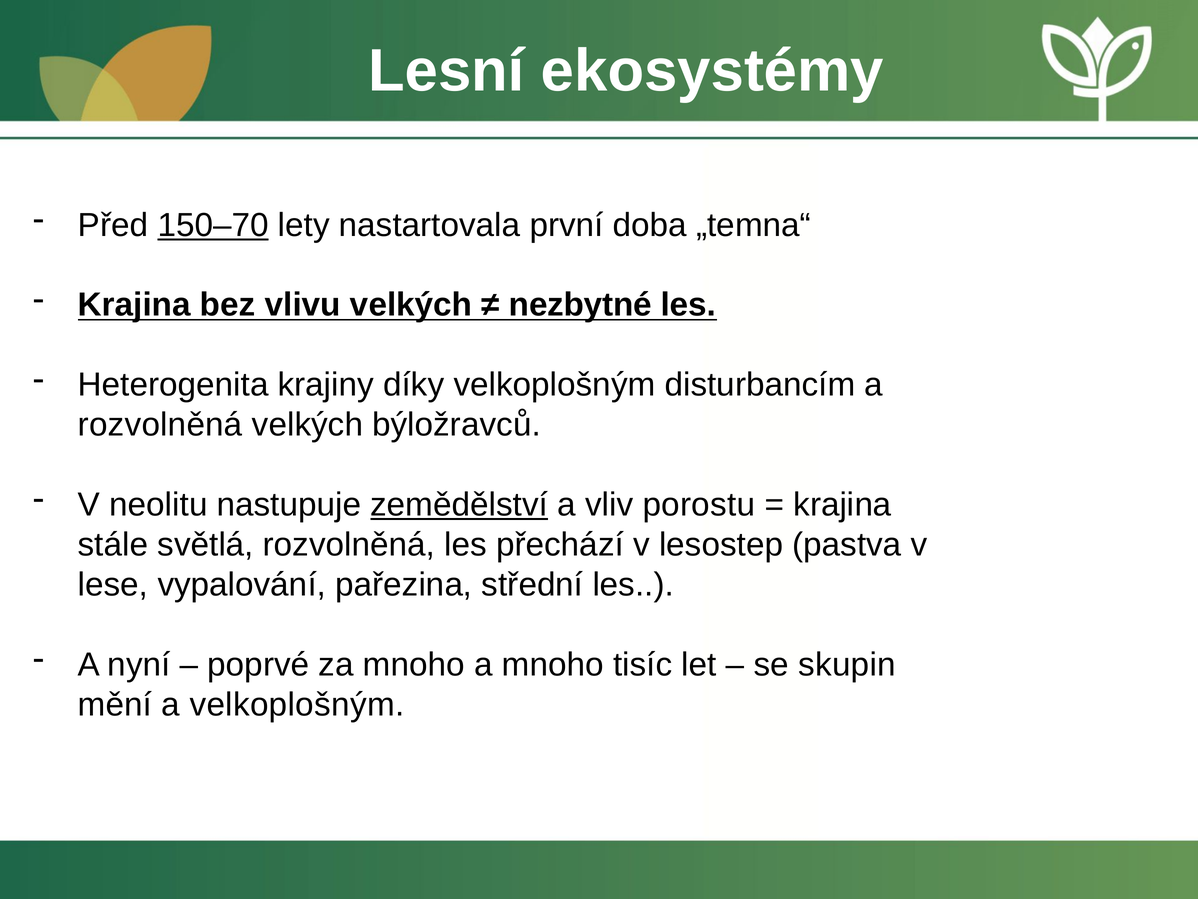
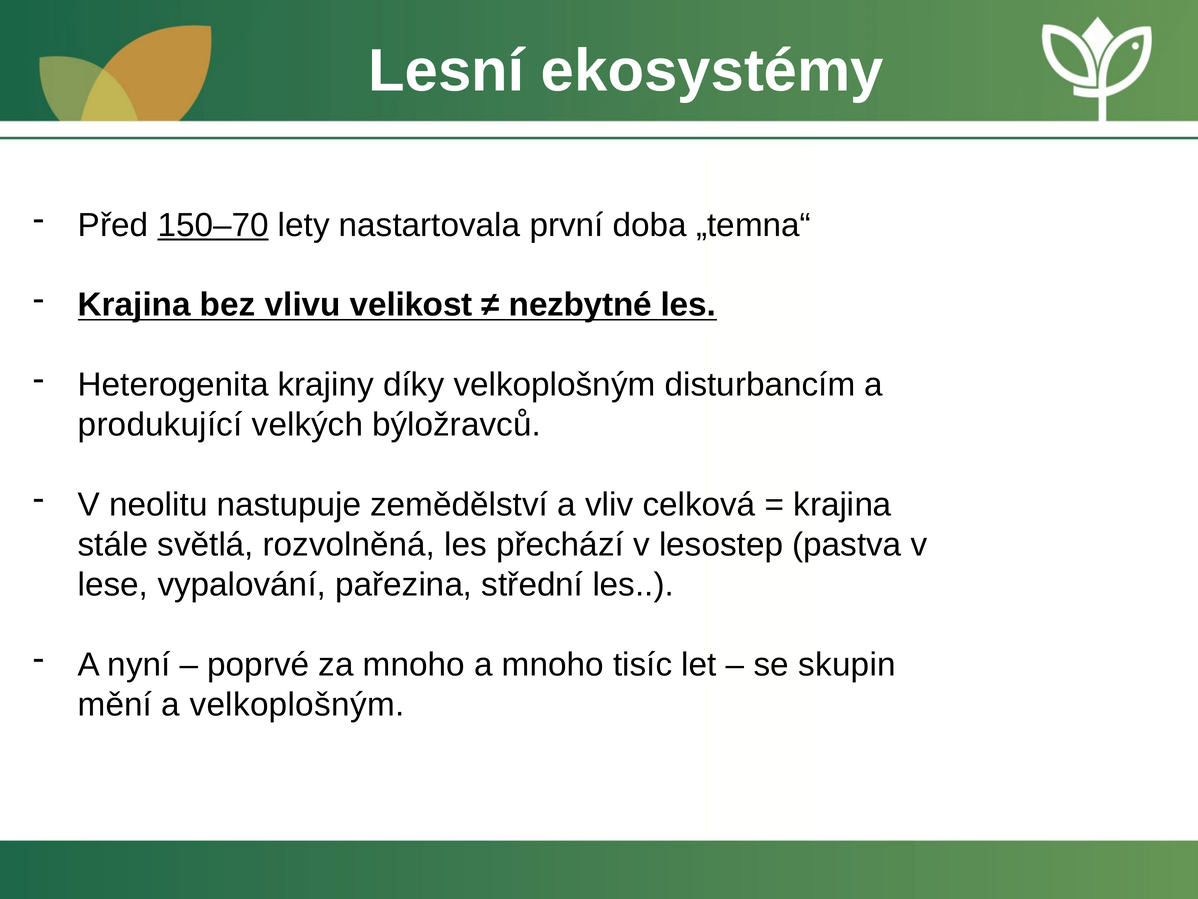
vlivu velkých: velkých -> velikost
rozvolněná at (160, 425): rozvolněná -> produkující
zemědělství underline: present -> none
porostu: porostu -> celková
